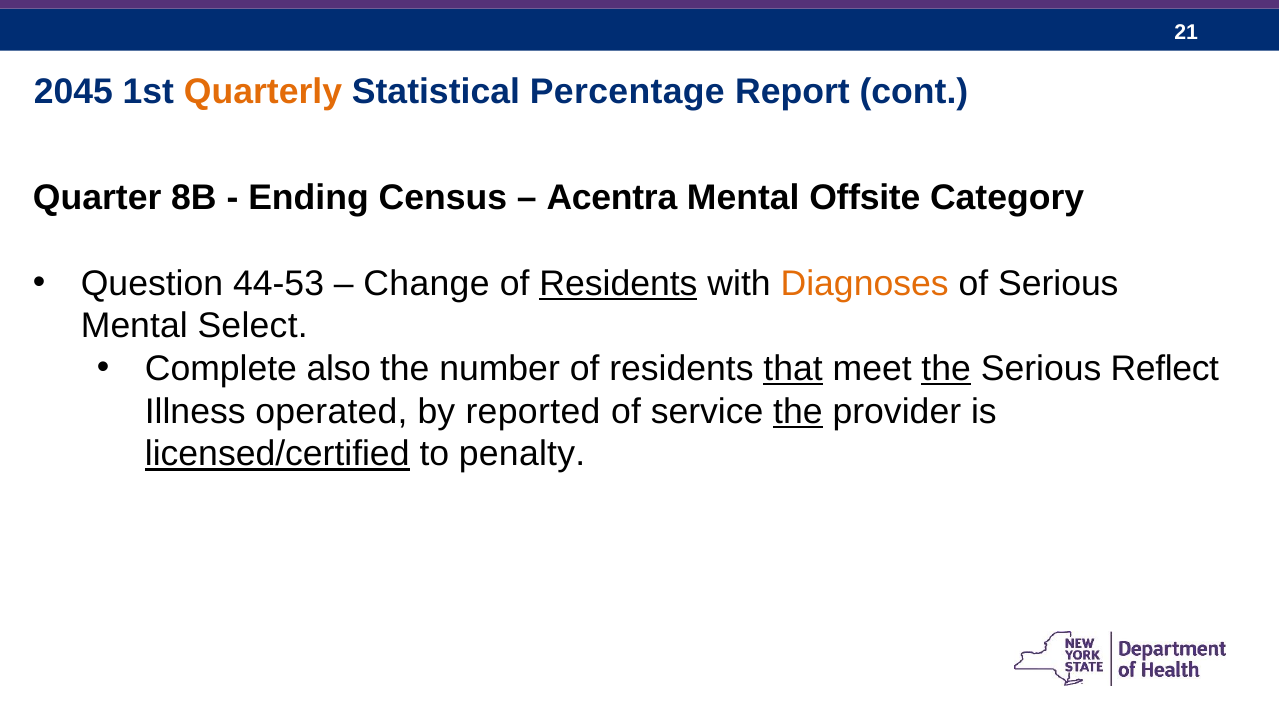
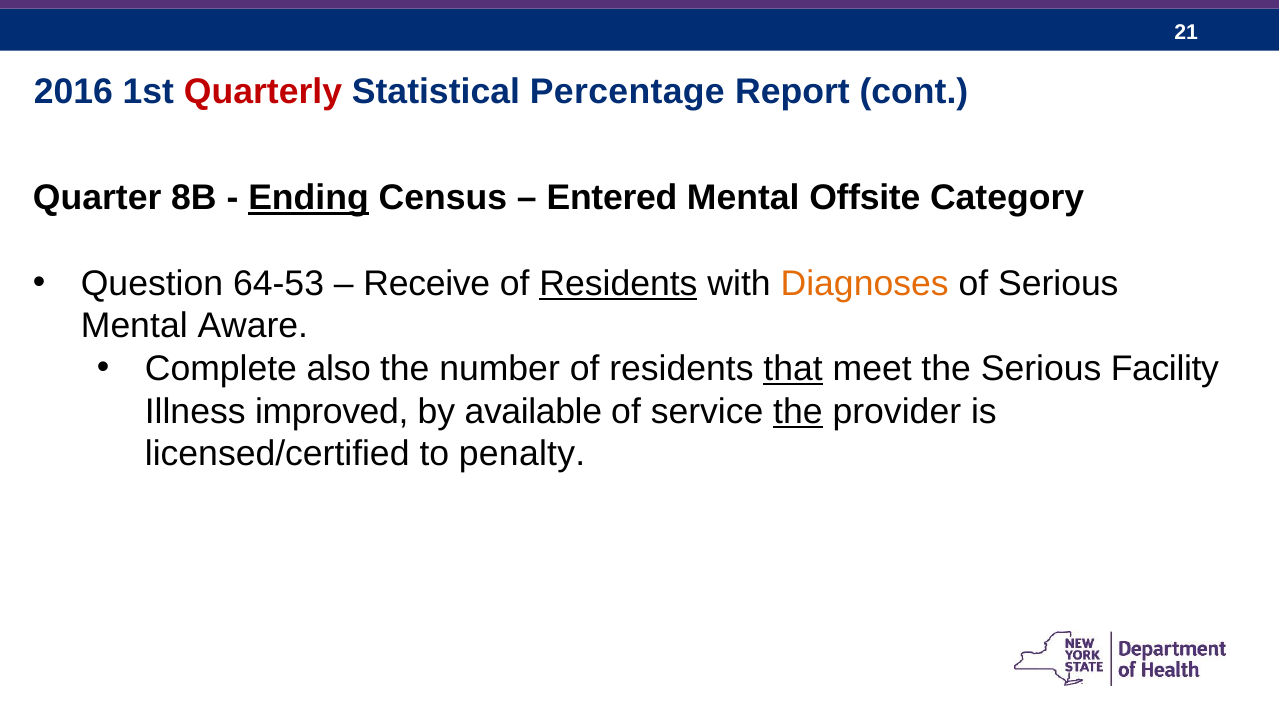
2045: 2045 -> 2016
Quarterly colour: orange -> red
Ending underline: none -> present
Acentra: Acentra -> Entered
44-53: 44-53 -> 64-53
Change: Change -> Receive
Select: Select -> Aware
the at (946, 369) underline: present -> none
Reflect: Reflect -> Facility
operated: operated -> improved
reported: reported -> available
licensed/certified underline: present -> none
